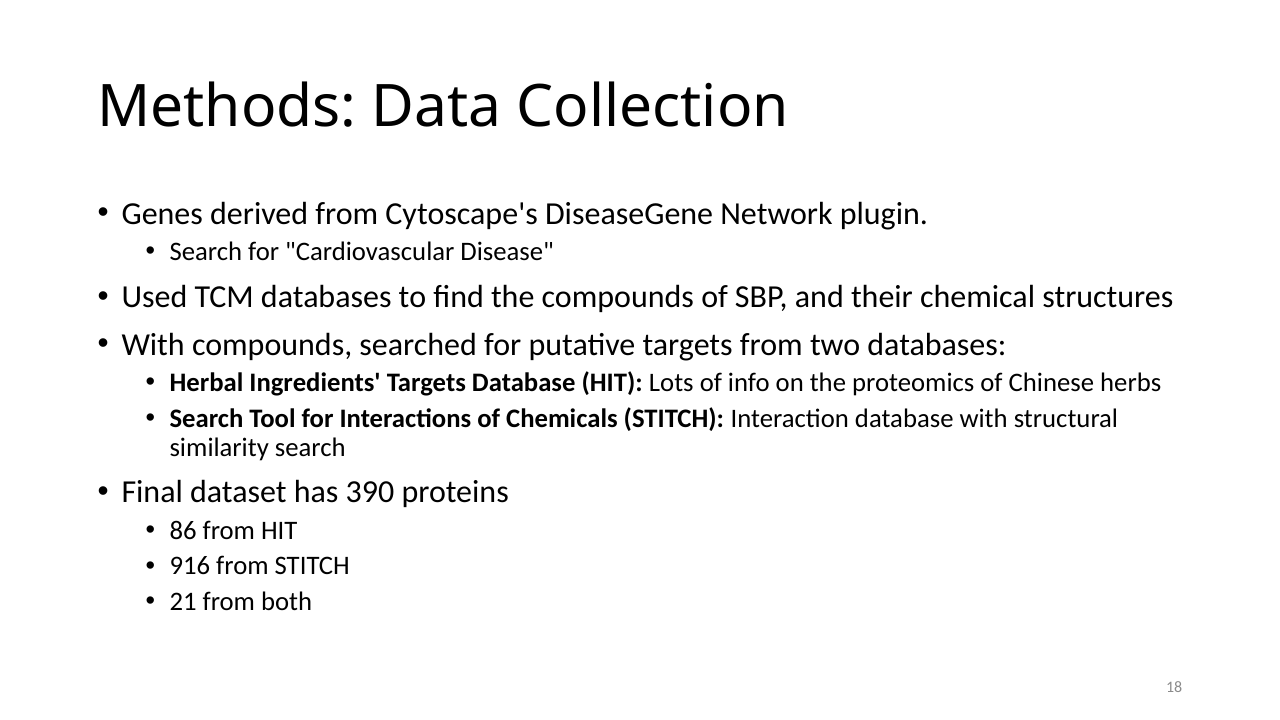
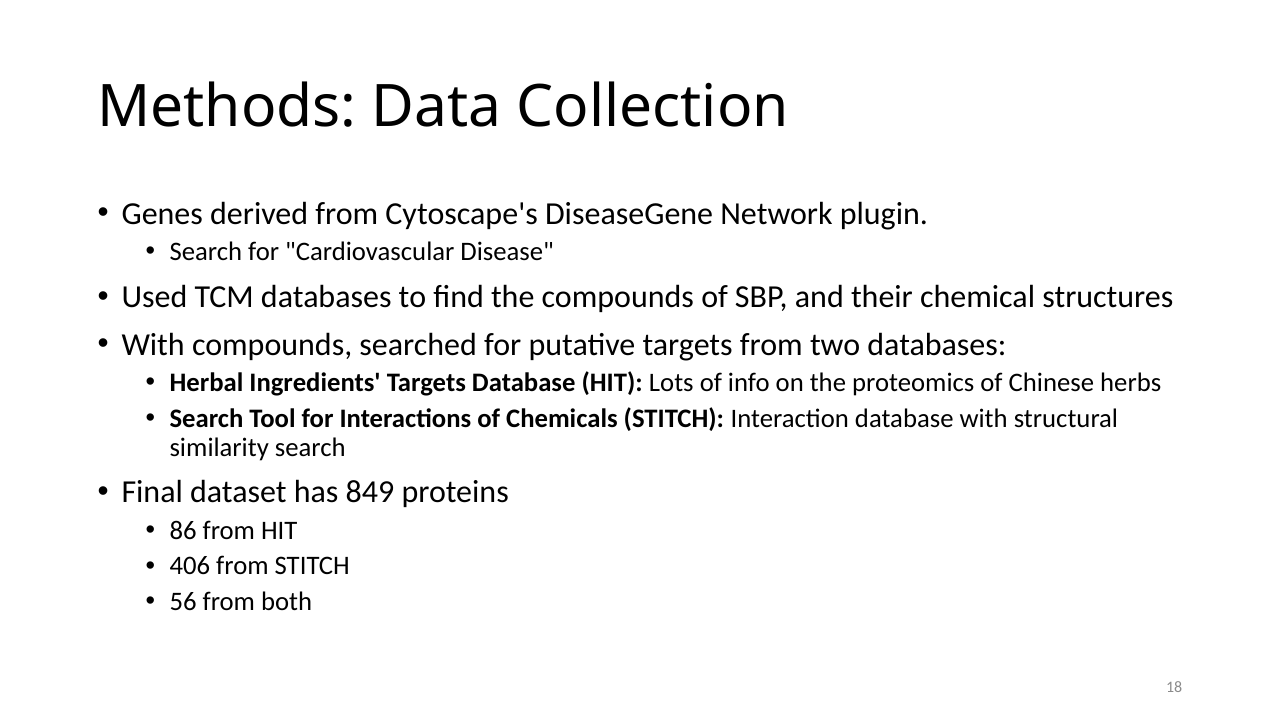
390: 390 -> 849
916: 916 -> 406
21: 21 -> 56
